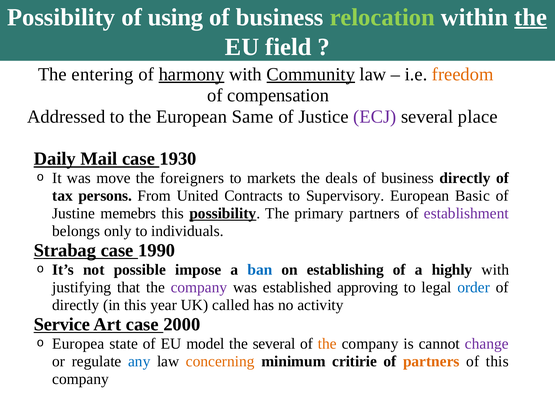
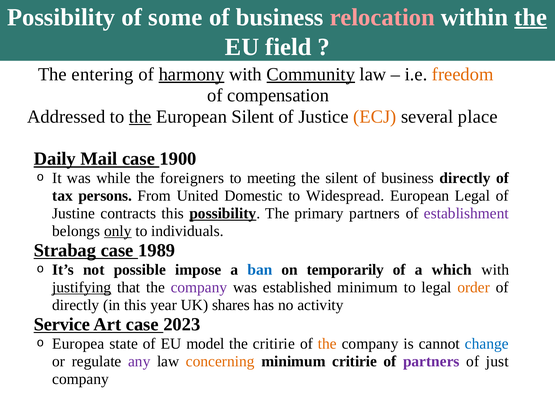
using: using -> some
relocation colour: light green -> pink
the at (140, 116) underline: none -> present
European Same: Same -> Silent
ECJ colour: purple -> orange
1930: 1930 -> 1900
move: move -> while
markets: markets -> meeting
the deals: deals -> silent
Contracts: Contracts -> Domestic
Supervisory: Supervisory -> Widespread
European Basic: Basic -> Legal
memebrs: memebrs -> contracts
only underline: none -> present
1990: 1990 -> 1989
establishing: establishing -> temporarily
highly: highly -> which
justifying underline: none -> present
established approving: approving -> minimum
order colour: blue -> orange
called: called -> shares
2000: 2000 -> 2023
the several: several -> critirie
change colour: purple -> blue
any colour: blue -> purple
partners at (431, 361) colour: orange -> purple
of this: this -> just
